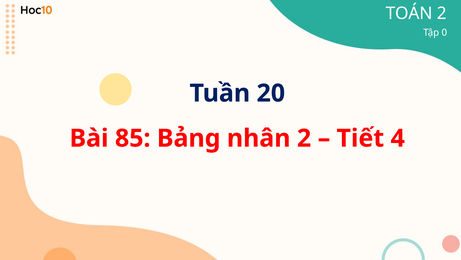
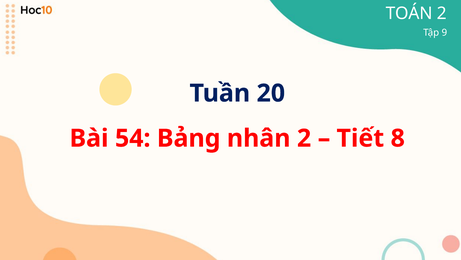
0: 0 -> 9
85: 85 -> 54
4: 4 -> 8
